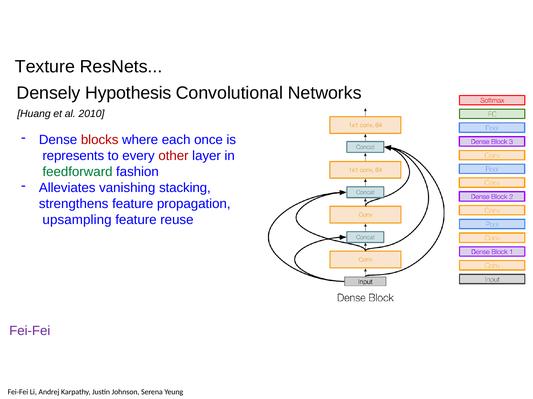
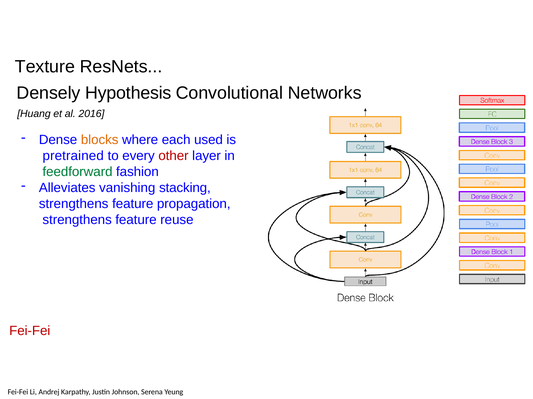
2010: 2010 -> 2016
blocks colour: red -> orange
once: once -> used
represents: represents -> pretrained
upsampling at (77, 220): upsampling -> strengthens
Fei-Fei at (30, 331) colour: purple -> red
